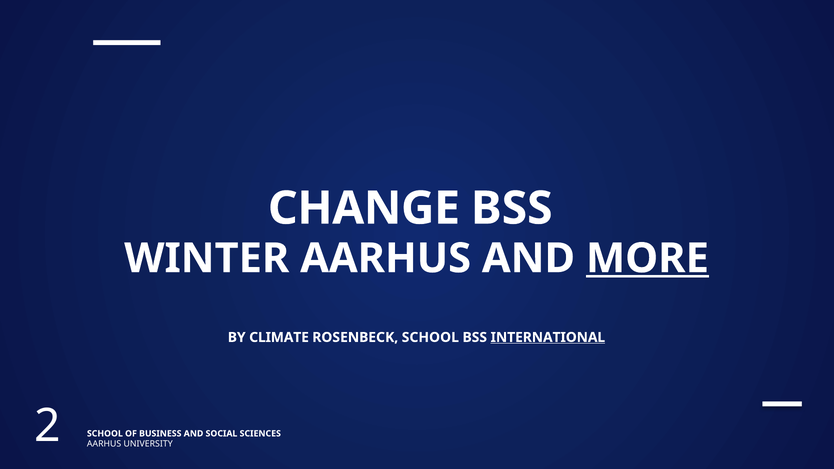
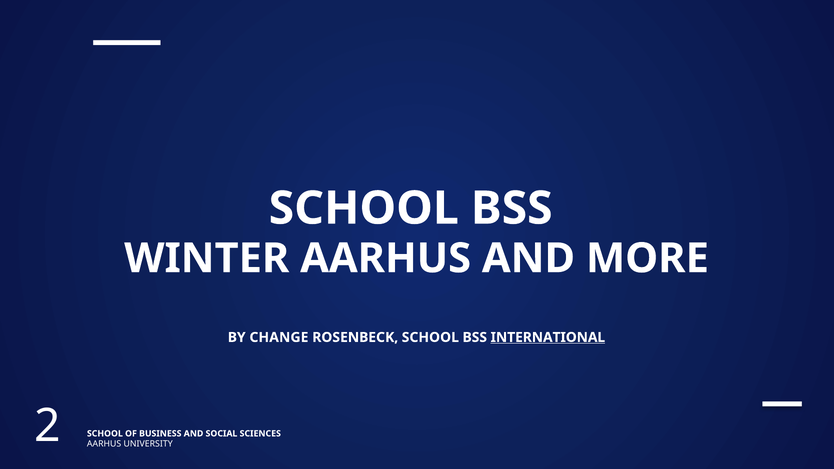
CHANGE at (364, 208): CHANGE -> SCHOOL
MORE underline: present -> none
CLIMATE: CLIMATE -> CHANGE
